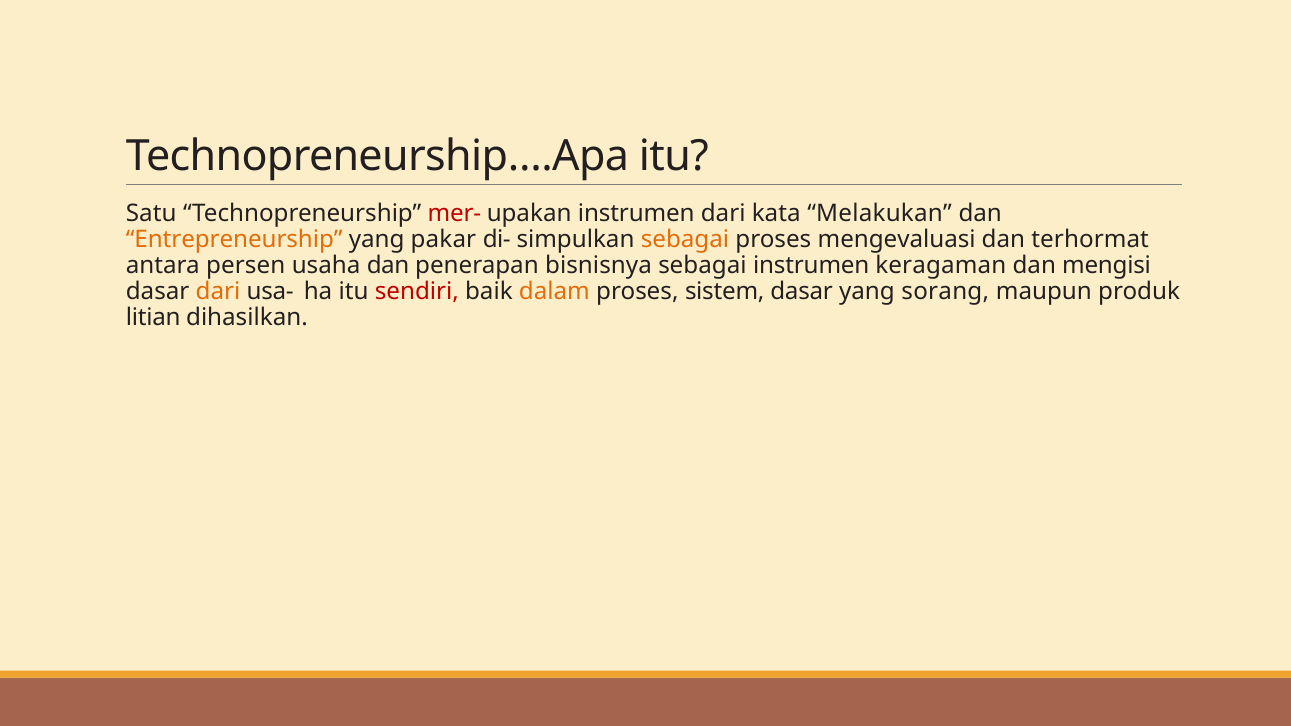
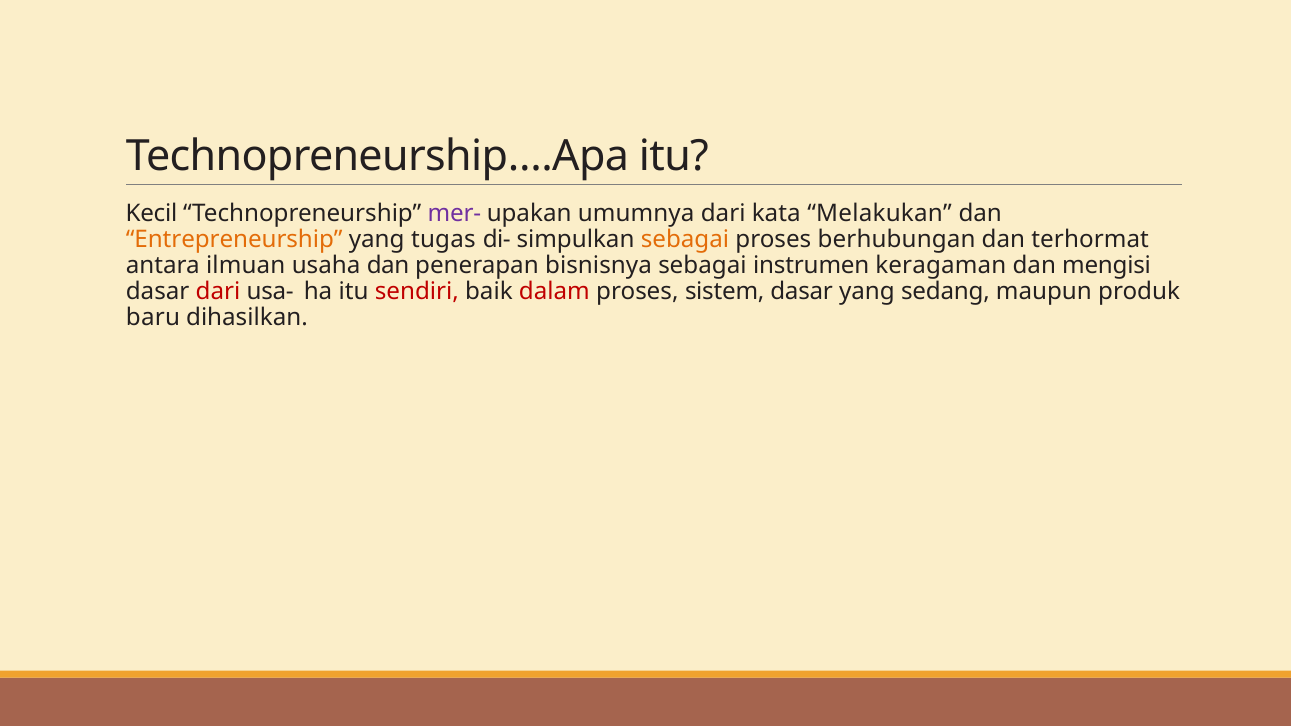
Satu: Satu -> Kecil
mer- colour: red -> purple
upakan instrumen: instrumen -> umumnya
pakar: pakar -> tugas
mengevaluasi: mengevaluasi -> berhubungan
persen: persen -> ilmuan
dari at (218, 292) colour: orange -> red
dalam colour: orange -> red
sorang: sorang -> sedang
litian: litian -> baru
